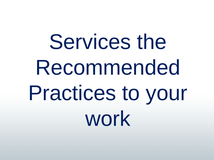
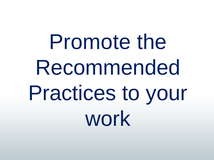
Services: Services -> Promote
